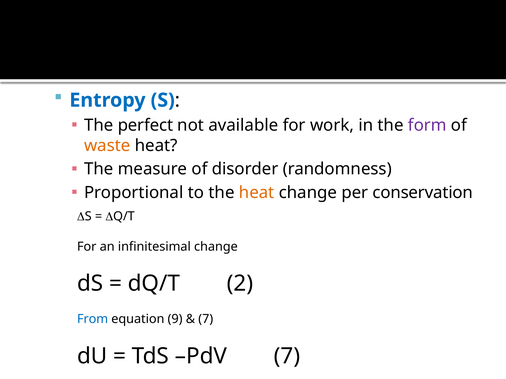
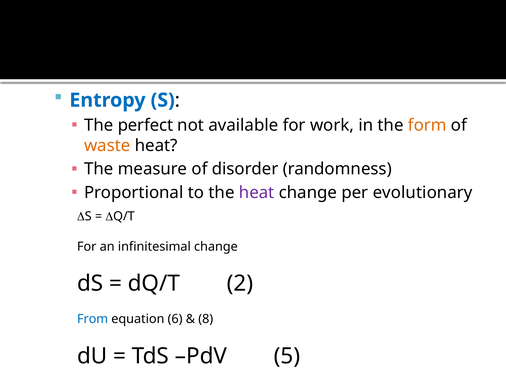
form colour: purple -> orange
heat at (257, 193) colour: orange -> purple
conservation: conservation -> evolutionary
9: 9 -> 6
7 at (206, 320): 7 -> 8
PdV 7: 7 -> 5
